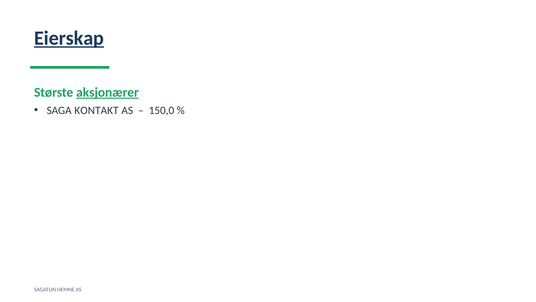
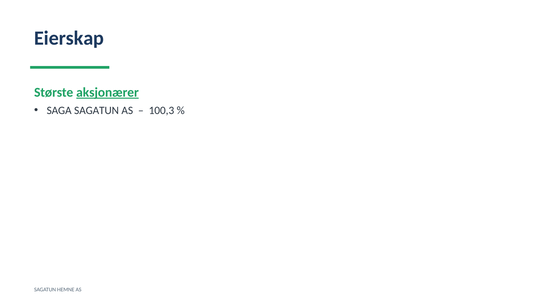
Eierskap underline: present -> none
SAGA KONTAKT: KONTAKT -> SAGATUN
150,0: 150,0 -> 100,3
